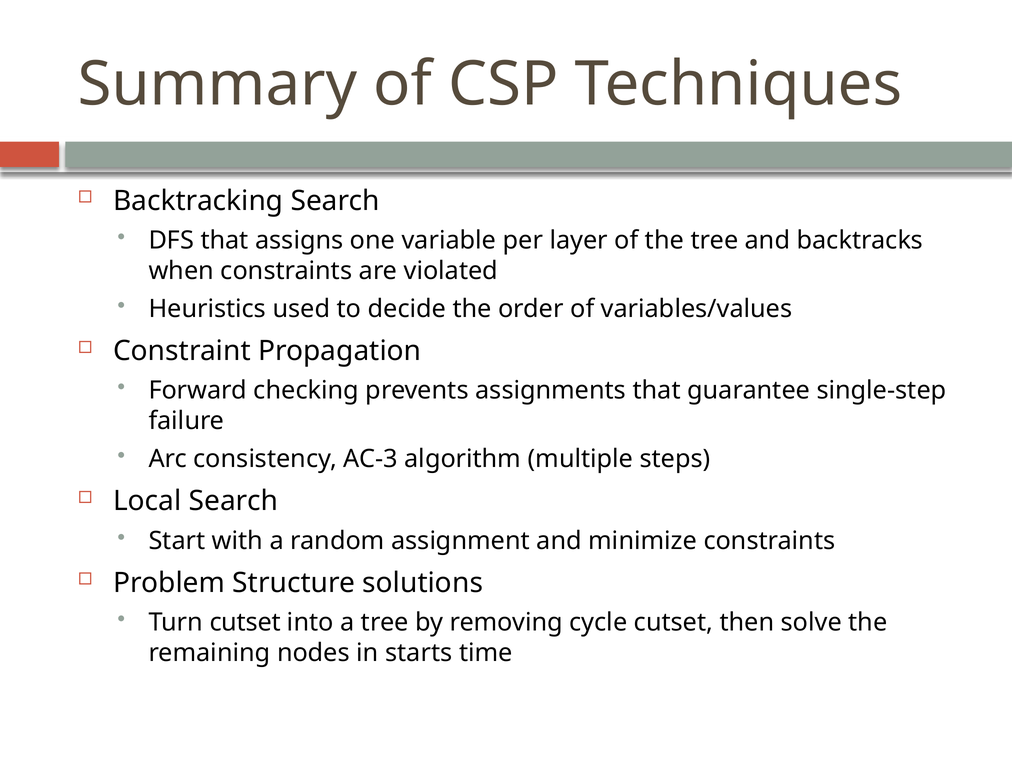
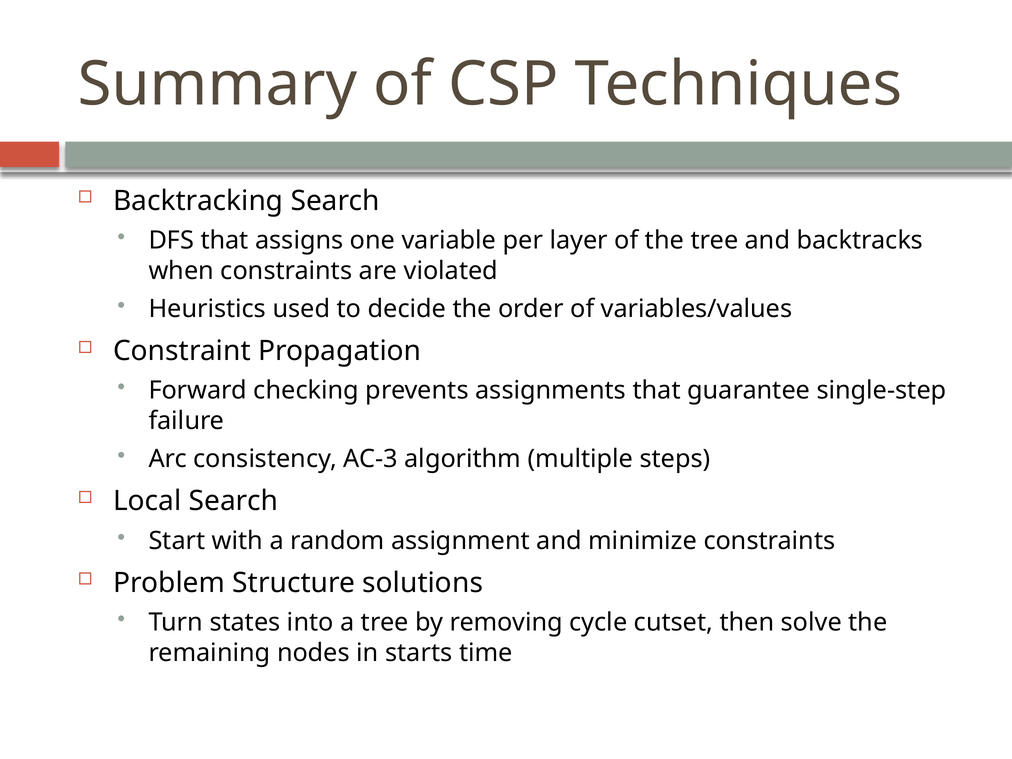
Turn cutset: cutset -> states
